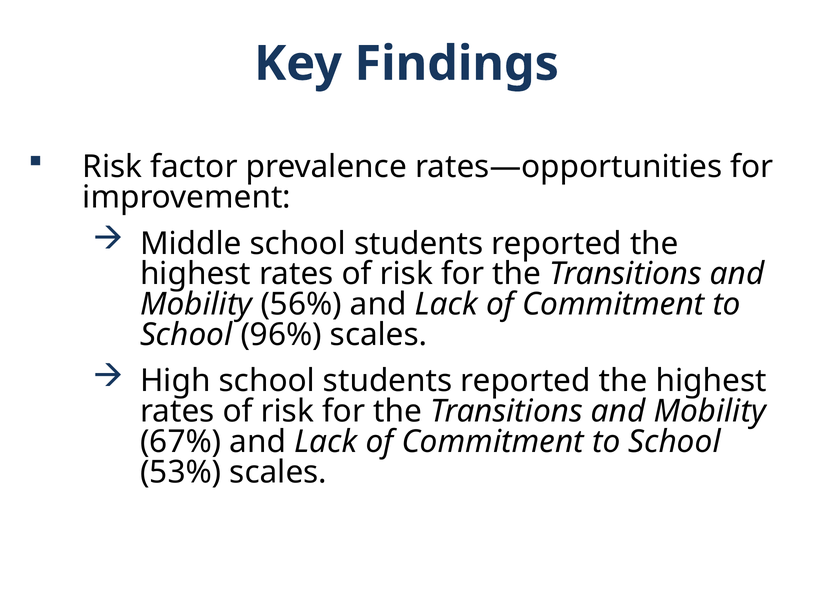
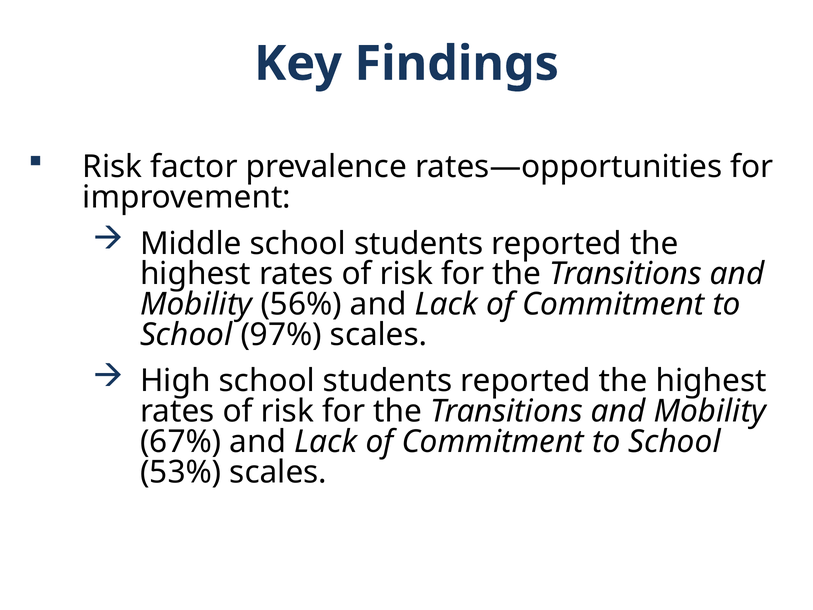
96%: 96% -> 97%
